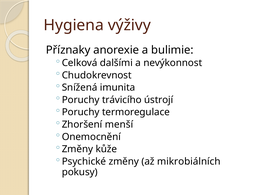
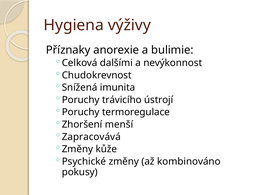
Onemocnění: Onemocnění -> Zapracovává
mikrobiálních: mikrobiálních -> kombinováno
